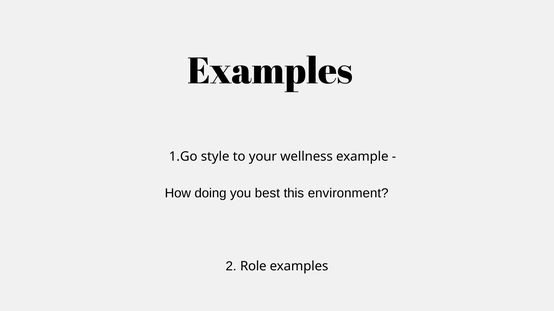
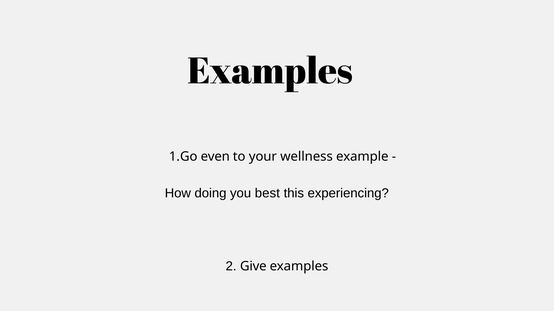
style: style -> even
environment: environment -> experiencing
Role: Role -> Give
